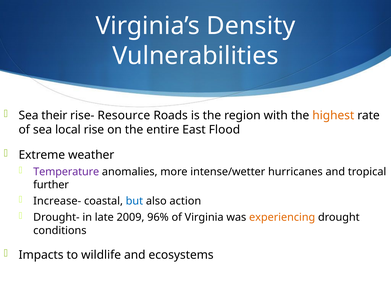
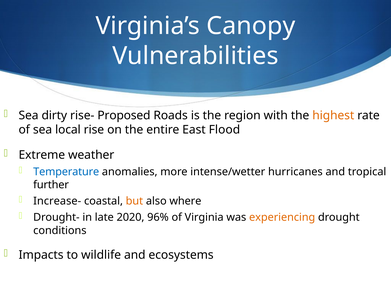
Density: Density -> Canopy
their: their -> dirty
Resource: Resource -> Proposed
Temperature colour: purple -> blue
but colour: blue -> orange
action: action -> where
2009: 2009 -> 2020
